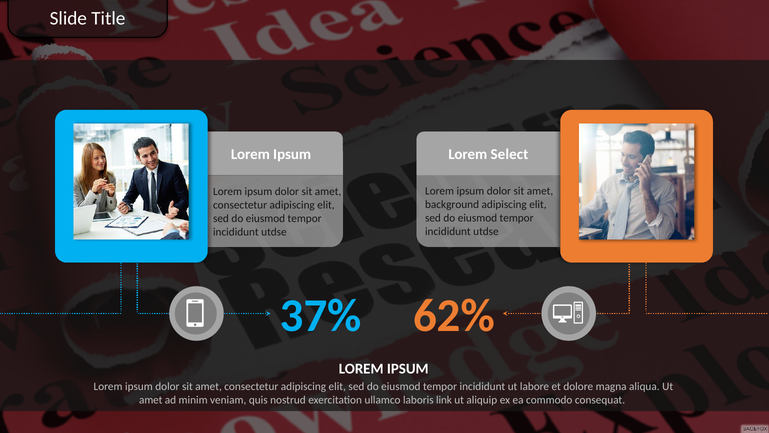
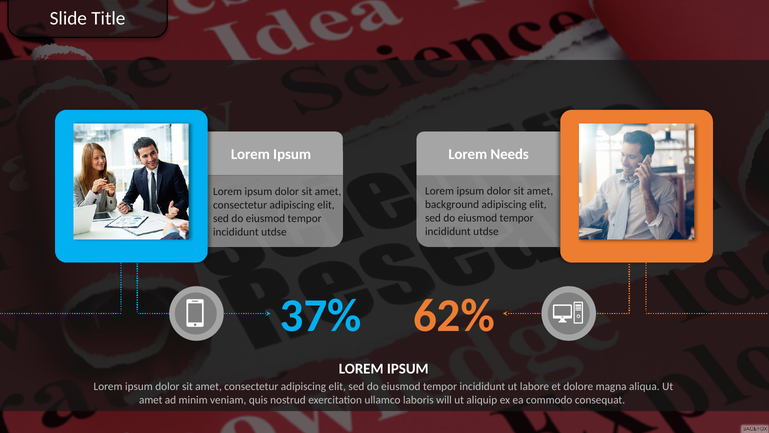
Select: Select -> Needs
link: link -> will
